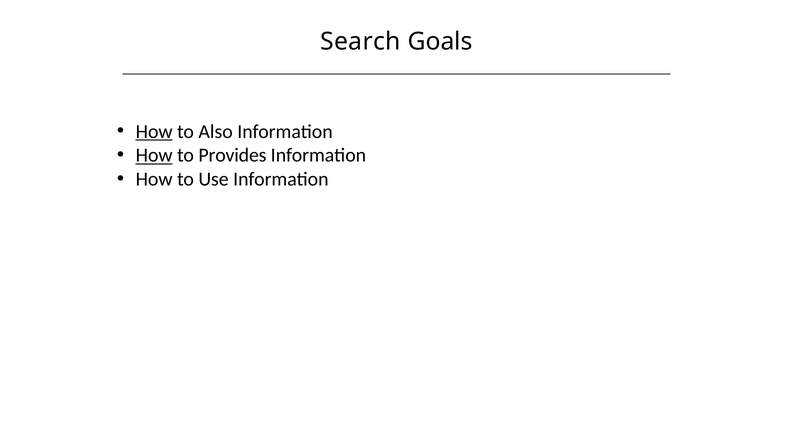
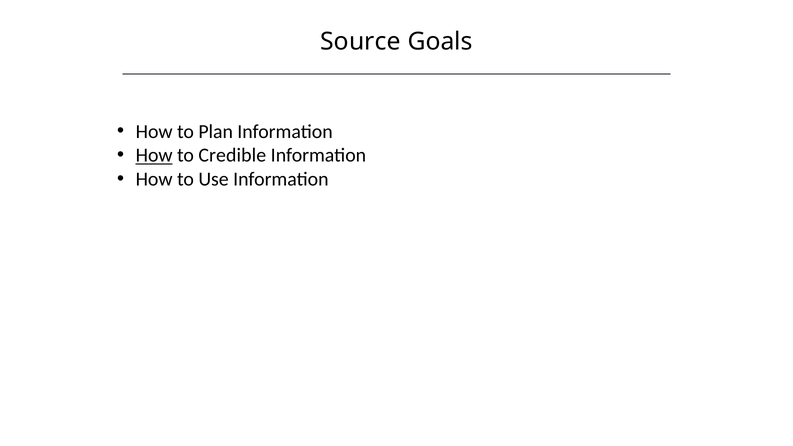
Search: Search -> Source
How at (154, 132) underline: present -> none
Also: Also -> Plan
Provides: Provides -> Credible
